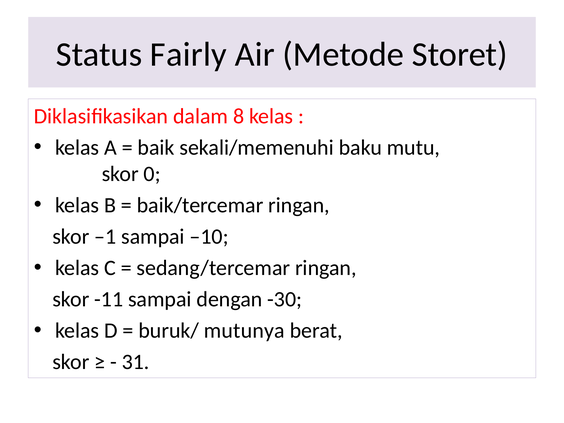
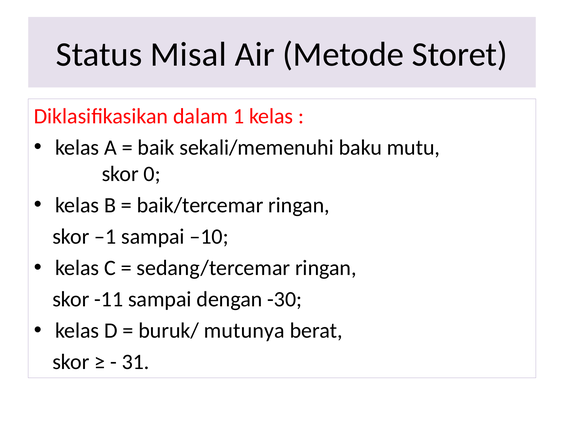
Fairly: Fairly -> Misal
8: 8 -> 1
